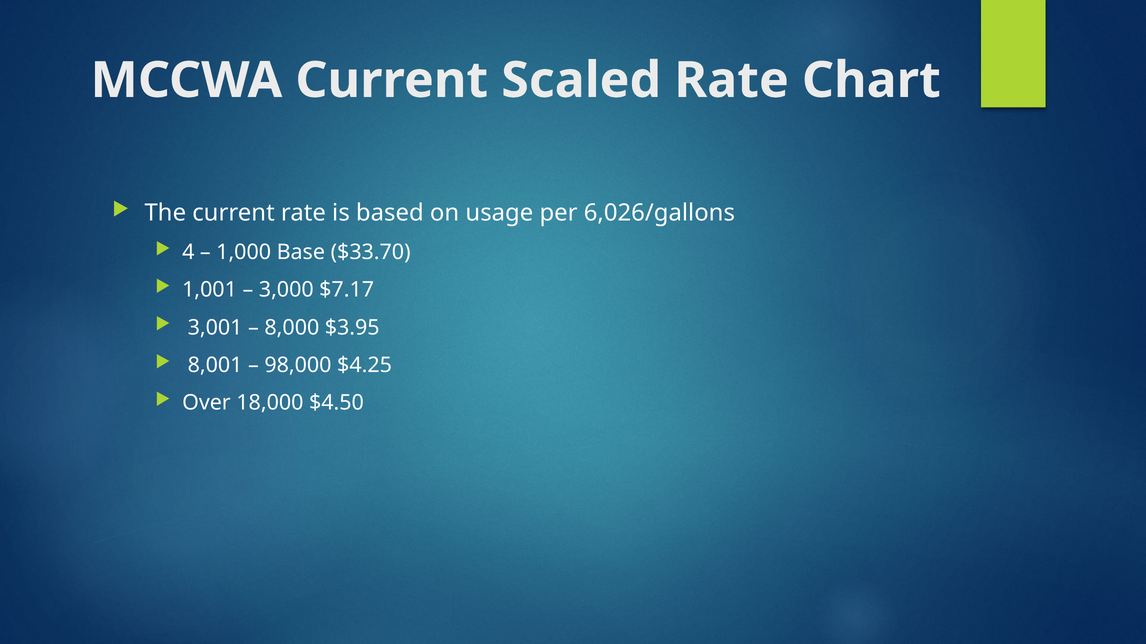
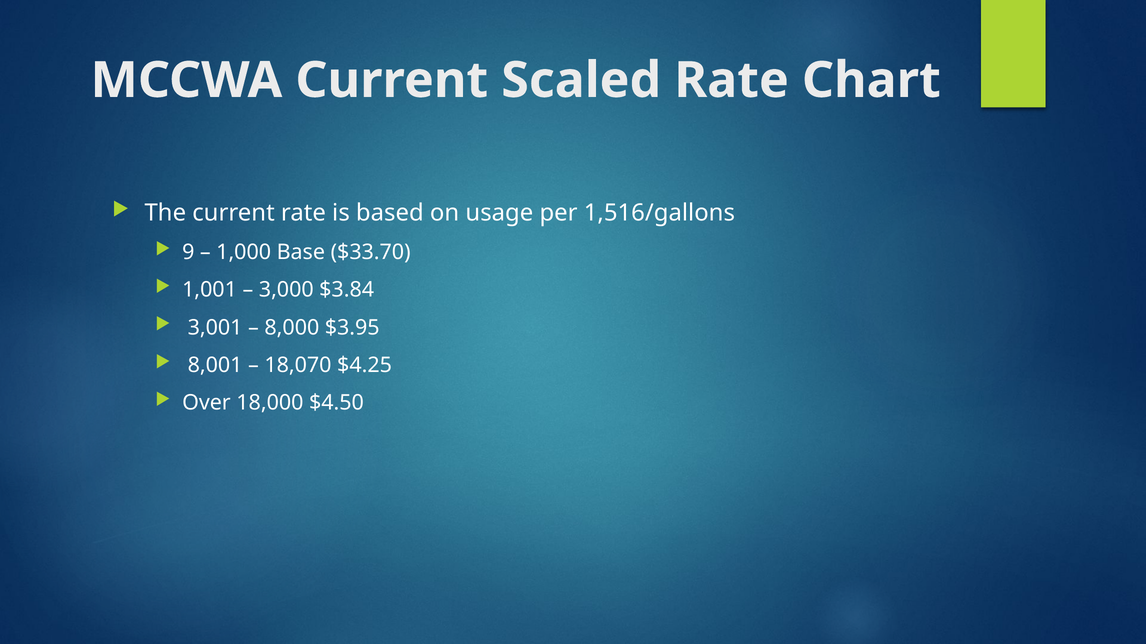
6,026/gallons: 6,026/gallons -> 1,516/gallons
4: 4 -> 9
$7.17: $7.17 -> $3.84
98,000: 98,000 -> 18,070
